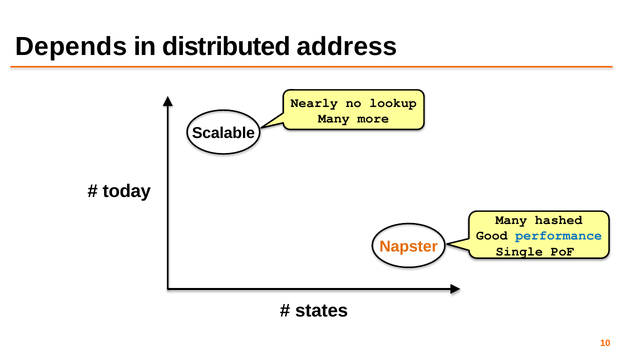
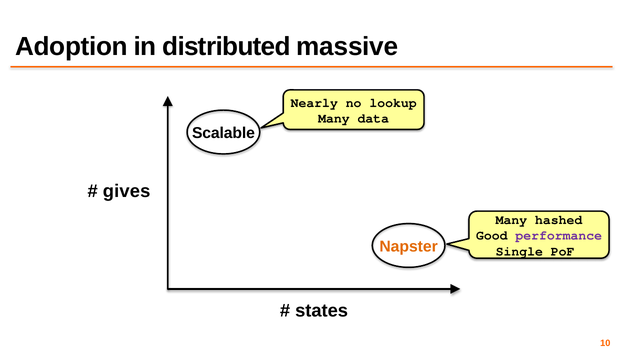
Depends: Depends -> Adoption
address: address -> massive
more: more -> data
today: today -> gives
performance colour: blue -> purple
